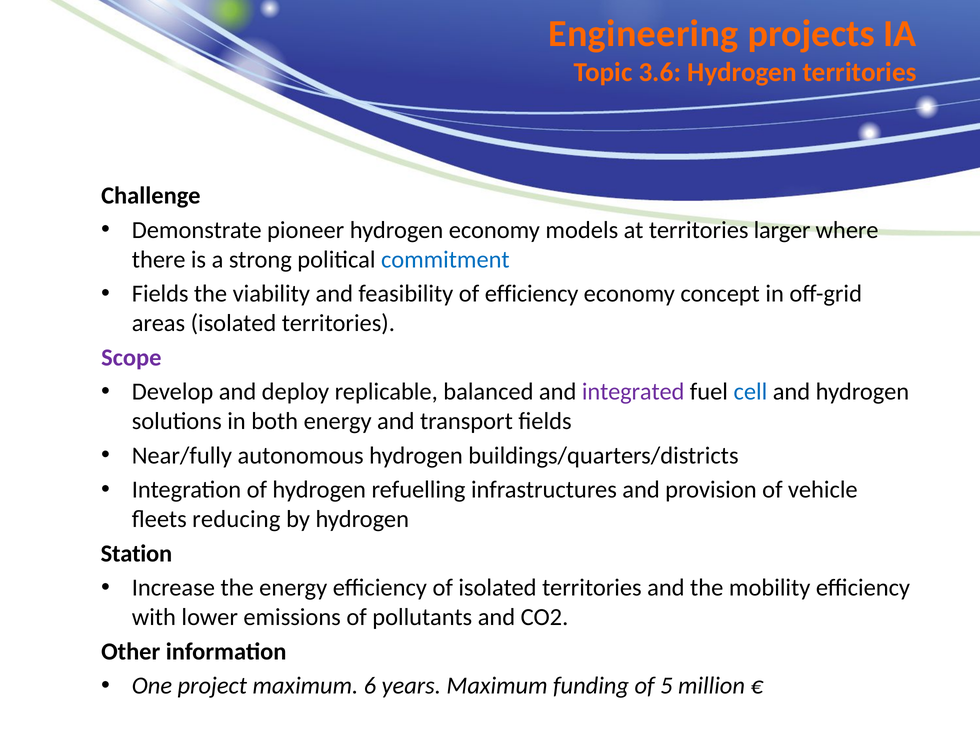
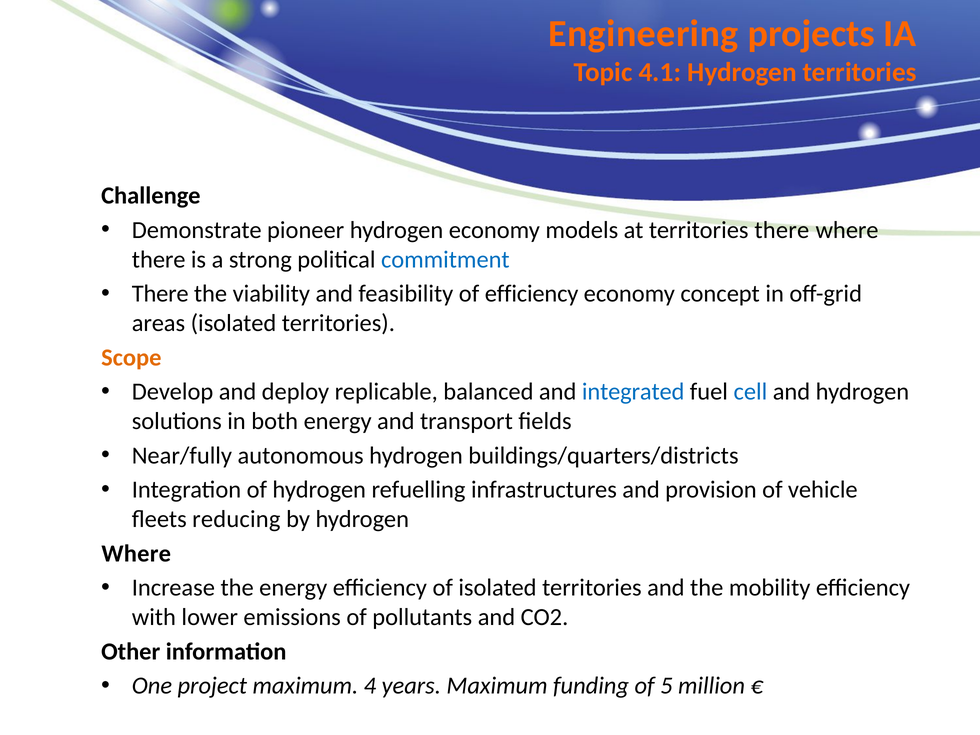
3.6: 3.6 -> 4.1
territories larger: larger -> there
Fields at (160, 294): Fields -> There
Scope colour: purple -> orange
integrated colour: purple -> blue
Station at (136, 554): Station -> Where
6: 6 -> 4
